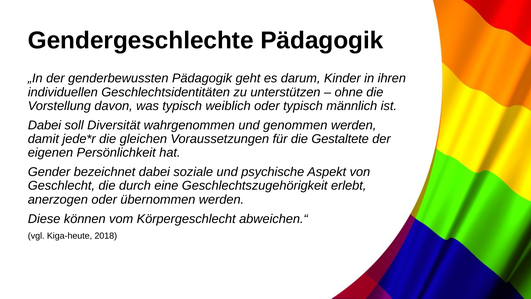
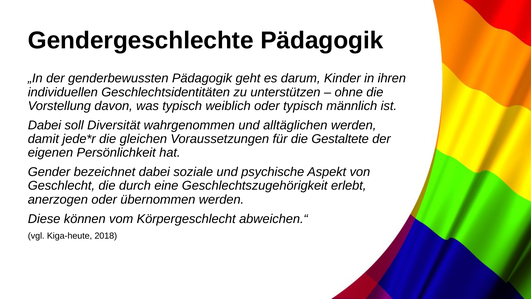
genommen: genommen -> alltäglichen
